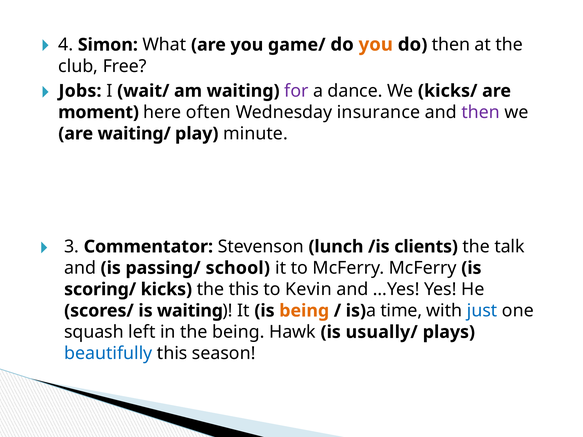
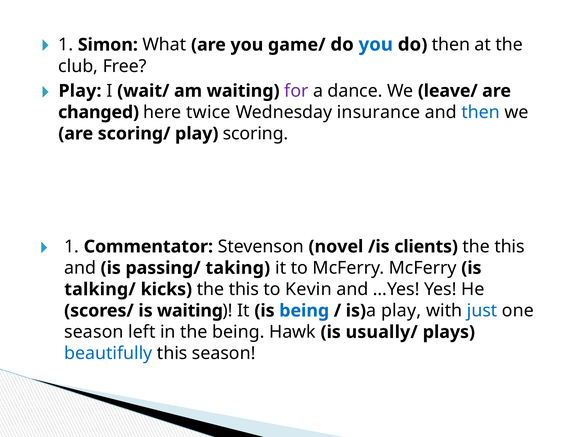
4 at (66, 45): 4 -> 1
you at (376, 45) colour: orange -> blue
Jobs at (80, 91): Jobs -> Play
kicks/: kicks/ -> leave/
moment: moment -> changed
often: often -> twice
then at (481, 112) colour: purple -> blue
waiting/: waiting/ -> scoring/
minute: minute -> scoring
3 at (72, 247): 3 -> 1
lunch: lunch -> novel
talk at (509, 247): talk -> this
school: school -> taking
scoring/: scoring/ -> talking/
being at (304, 311) colour: orange -> blue
a time: time -> play
squash at (94, 332): squash -> season
